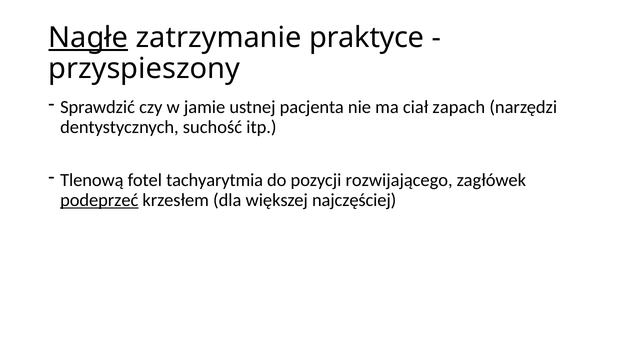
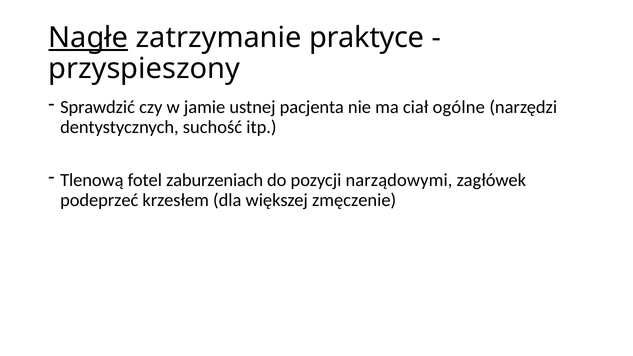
zapach: zapach -> ogólne
tachyarytmia: tachyarytmia -> zaburzeniach
rozwijającego: rozwijającego -> narządowymi
podeprzeć underline: present -> none
najczęściej: najczęściej -> zmęczenie
